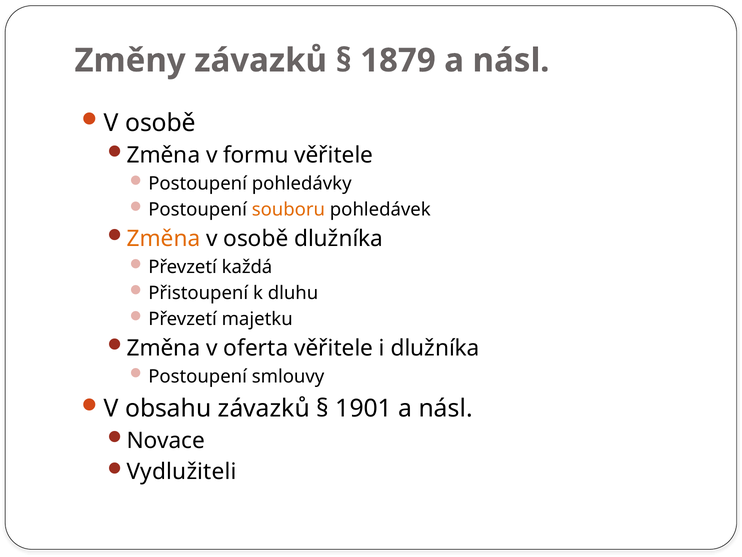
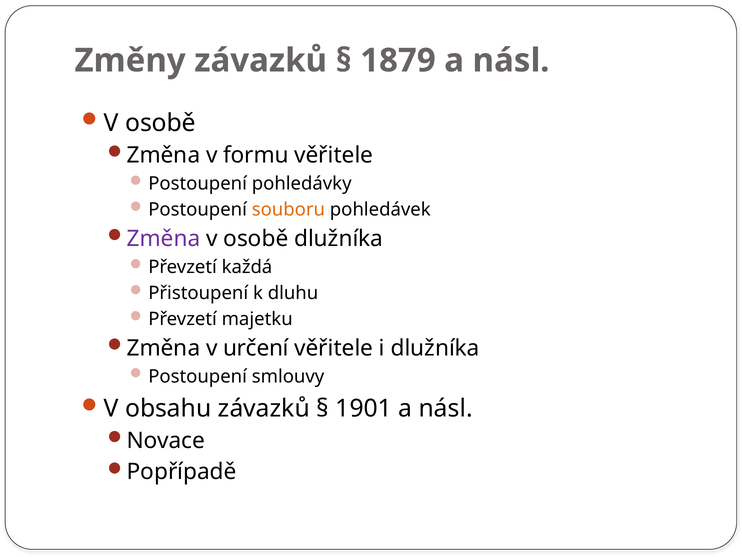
Změna at (164, 238) colour: orange -> purple
oferta: oferta -> určení
Vydlužiteli: Vydlužiteli -> Popřípadě
